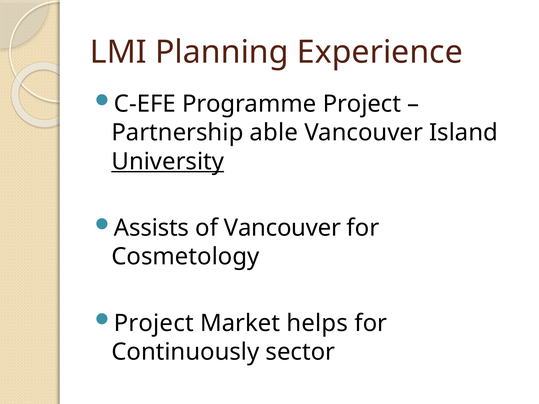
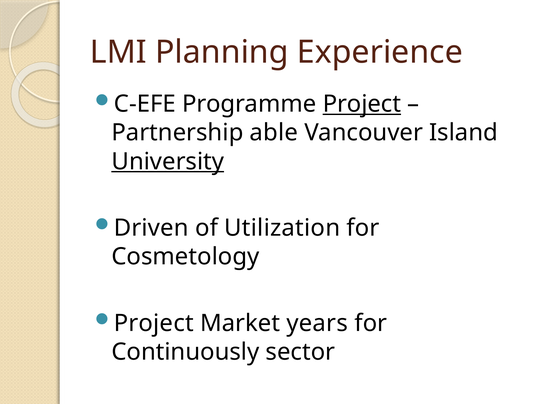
Project at (362, 104) underline: none -> present
Assists: Assists -> Driven
of Vancouver: Vancouver -> Utilization
helps: helps -> years
